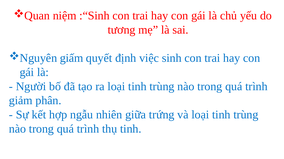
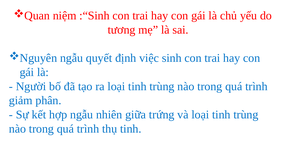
Nguyên giấm: giấm -> ngẫu
